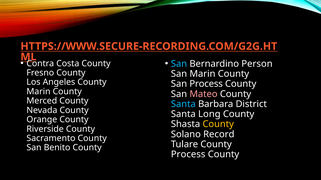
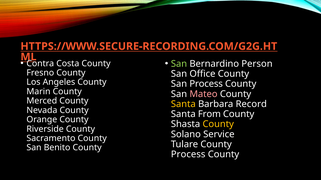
San at (179, 64) colour: light blue -> light green
San Marin: Marin -> Office
Santa at (183, 104) colour: light blue -> yellow
District: District -> Record
Long: Long -> From
Record: Record -> Service
